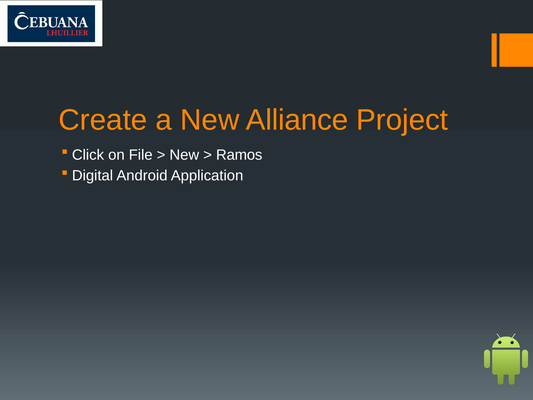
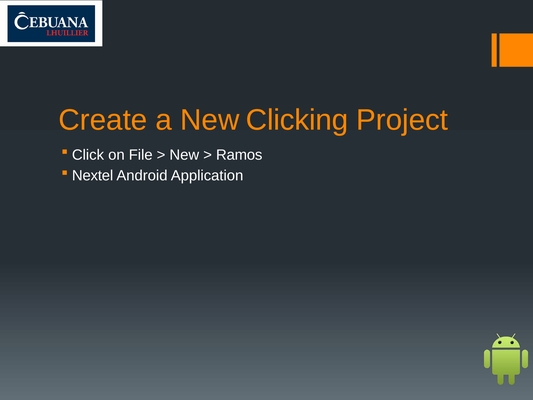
Alliance: Alliance -> Clicking
Digital: Digital -> Nextel
